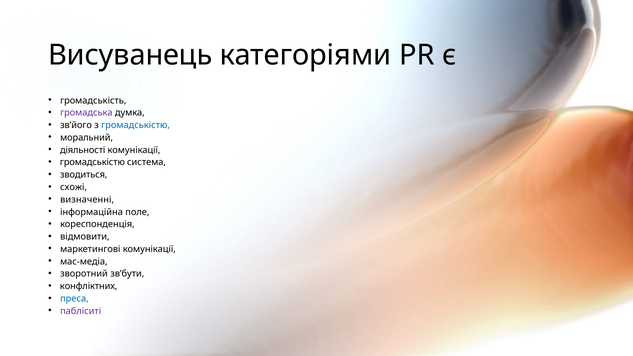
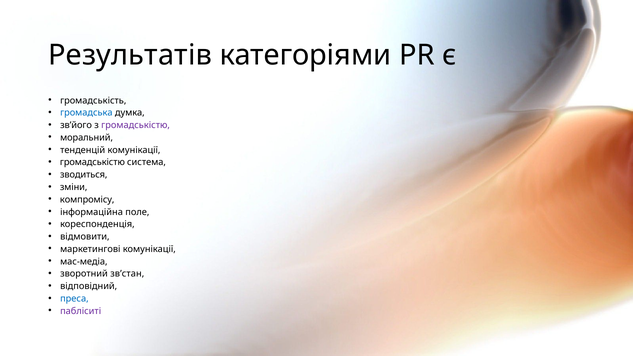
Висуванець: Висуванець -> Результатів
громадська colour: purple -> blue
громадськістю at (136, 125) colour: blue -> purple
діяльності: діяльності -> тенденцій
схожі: схожі -> зміни
визначенні: визначенні -> компромісу
зв’бути: зв’бути -> зв’стан
конфліктних: конфліктних -> відповідний
